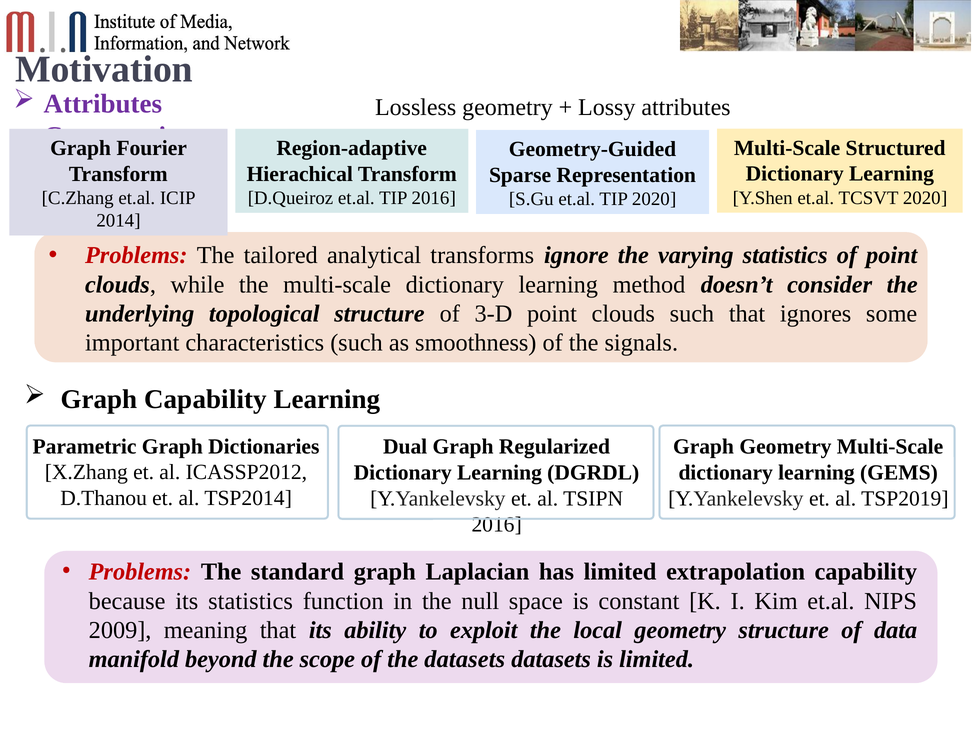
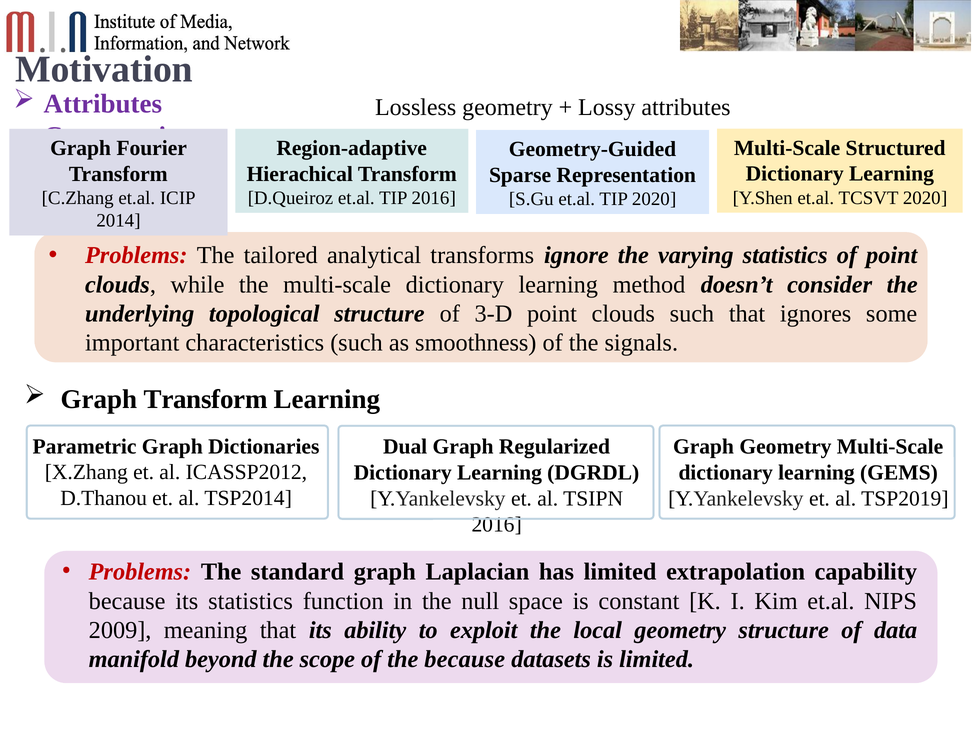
Graph Capability: Capability -> Transform
the datasets: datasets -> because
